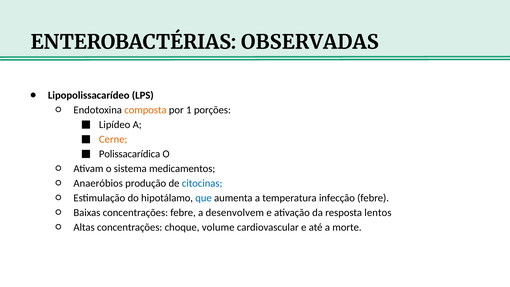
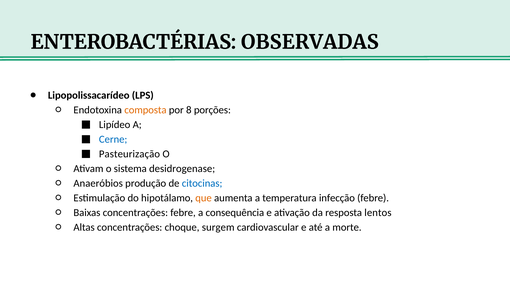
1: 1 -> 8
Cerne colour: orange -> blue
Polissacarídica: Polissacarídica -> Pasteurização
medicamentos: medicamentos -> desidrogenase
que colour: blue -> orange
desenvolvem: desenvolvem -> consequência
volume: volume -> surgem
